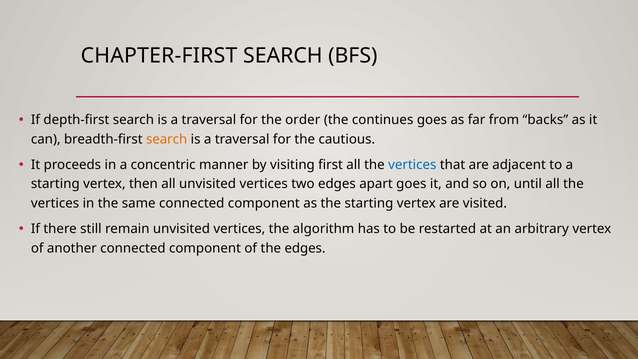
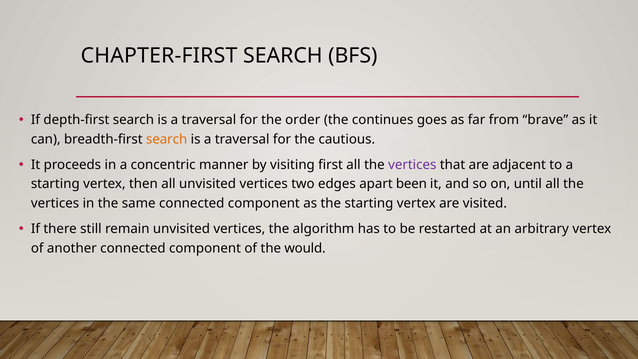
backs: backs -> brave
vertices at (412, 165) colour: blue -> purple
apart goes: goes -> been
the edges: edges -> would
